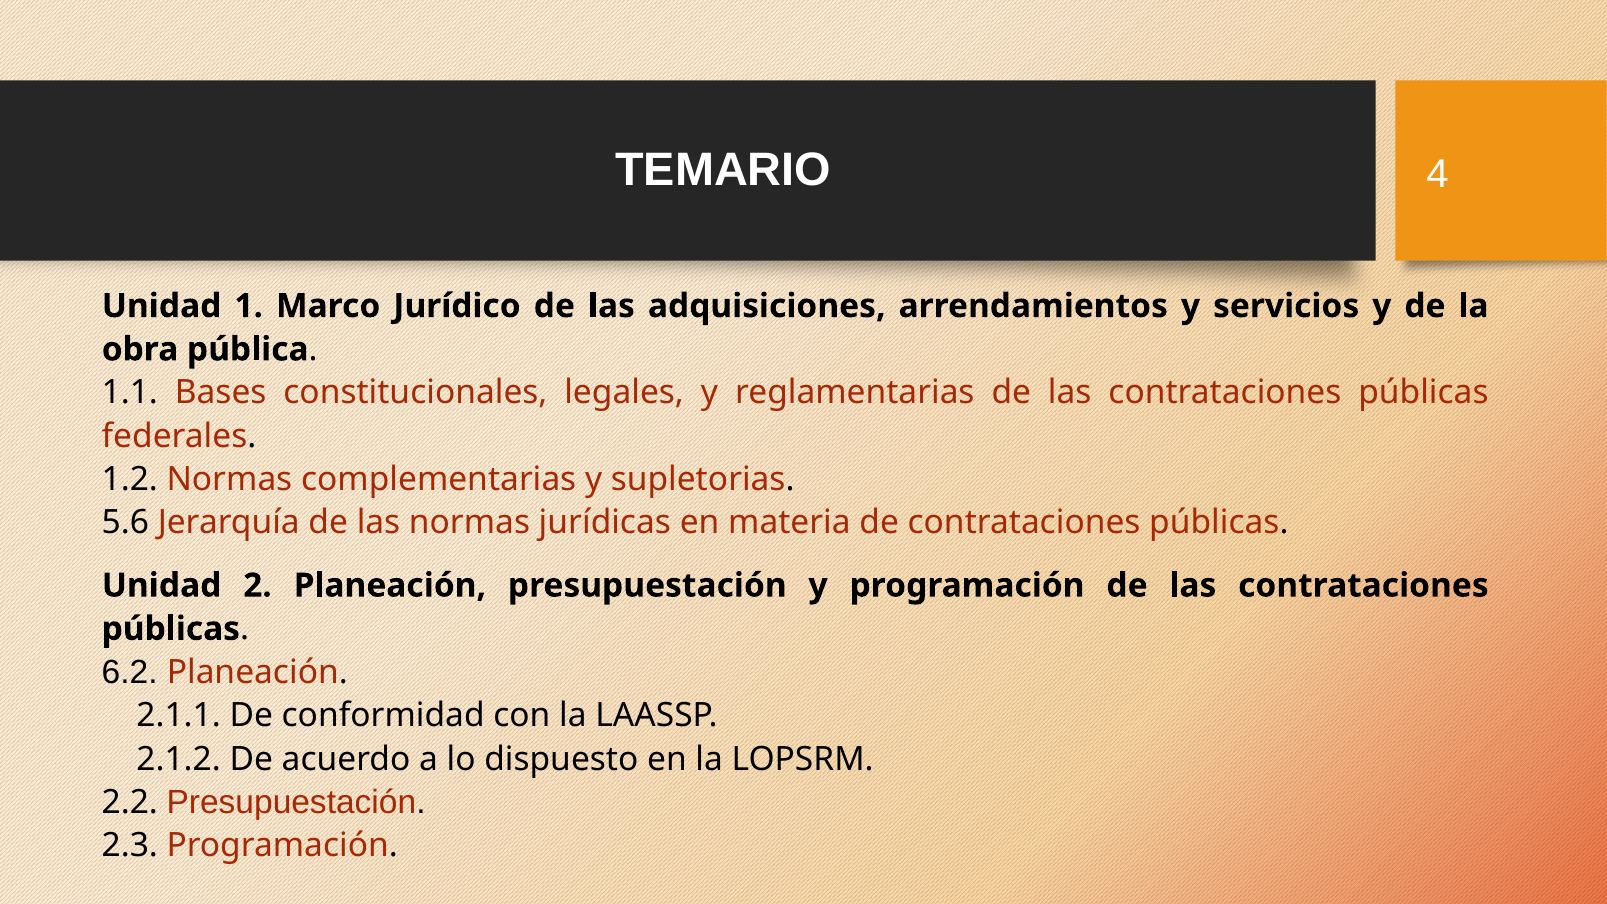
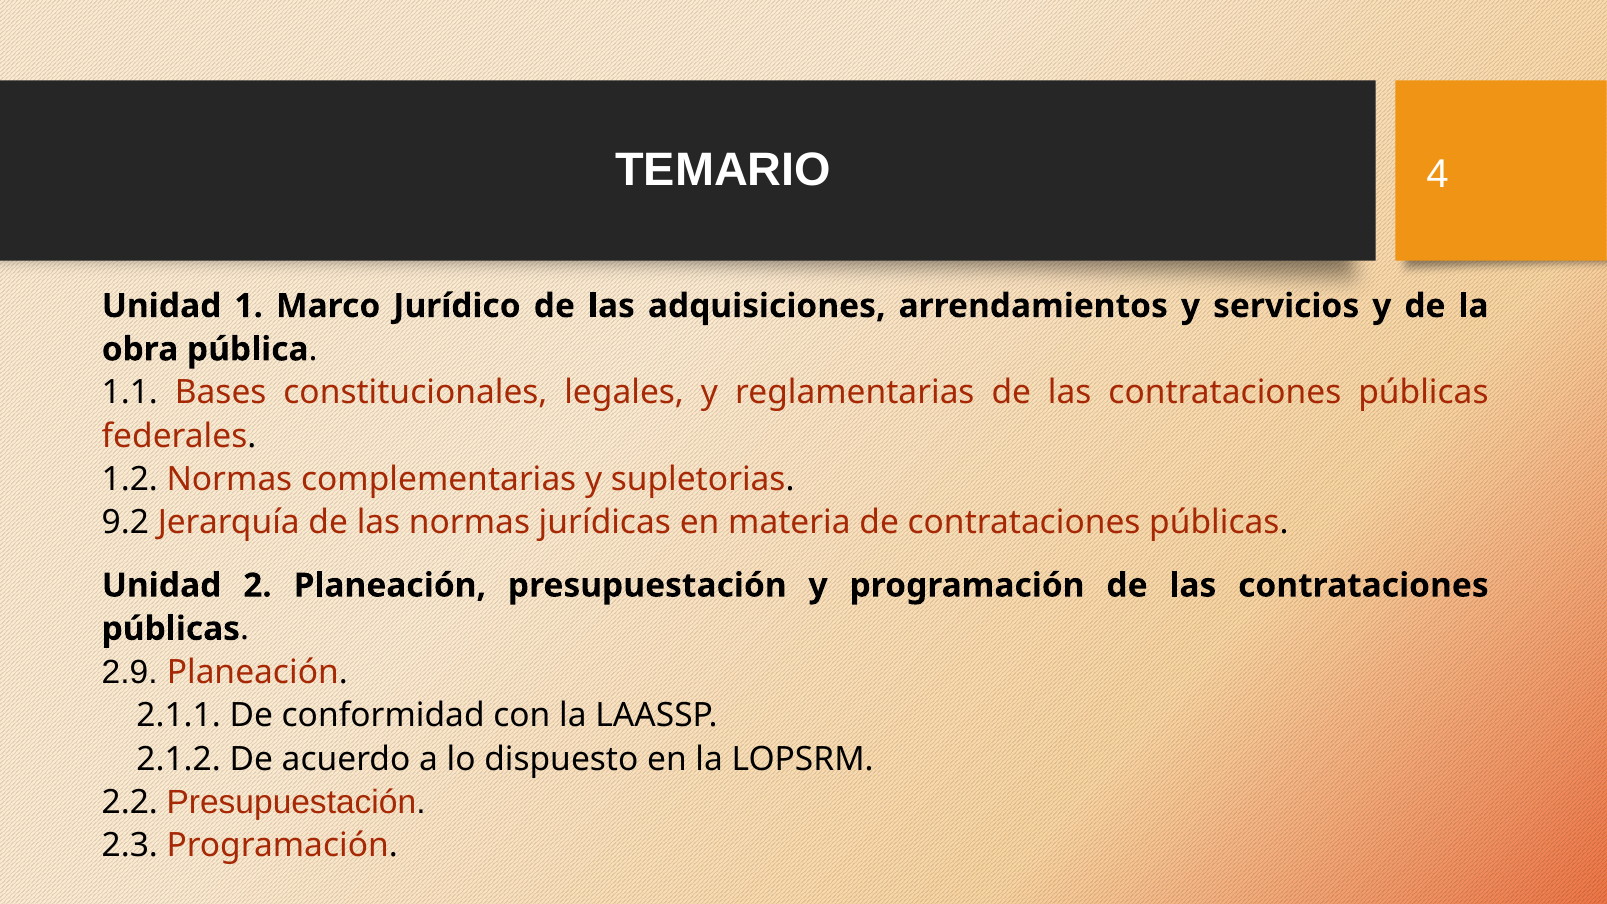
5.6: 5.6 -> 9.2
6.2: 6.2 -> 2.9
